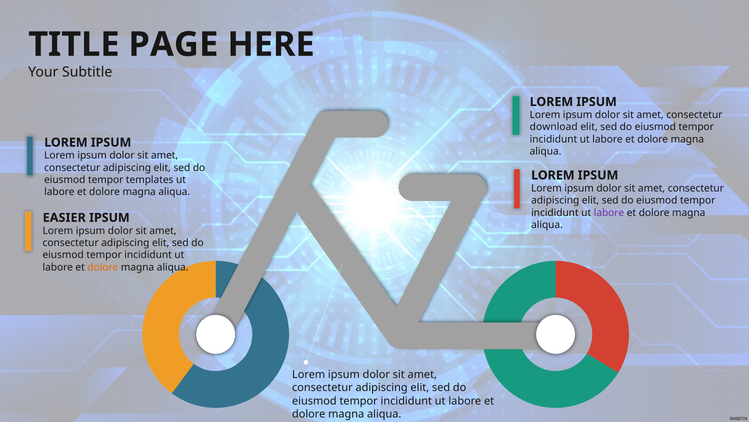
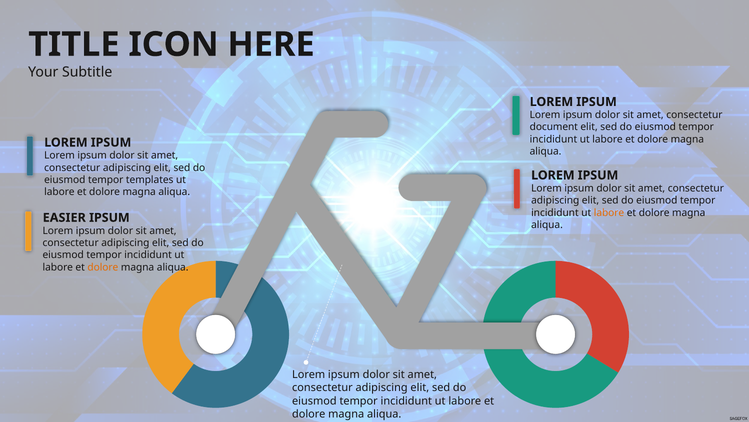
PAGE: PAGE -> ICON
download: download -> document
labore at (609, 212) colour: purple -> orange
